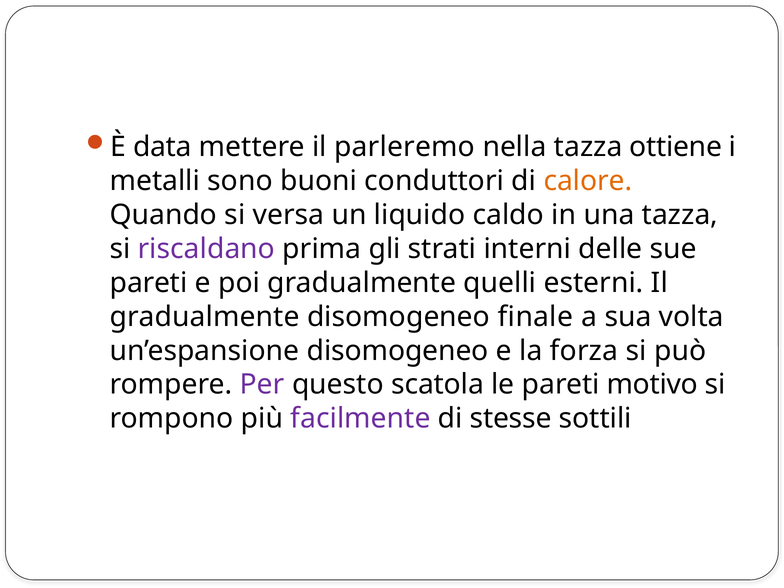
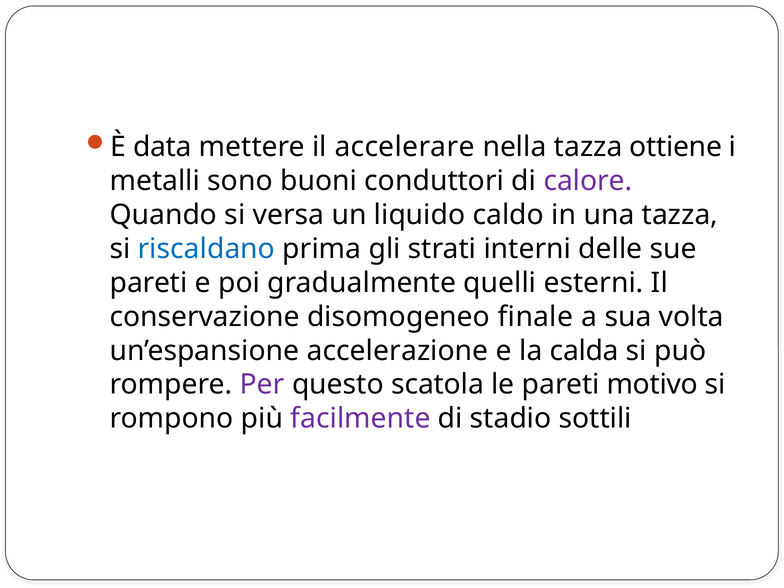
parleremo: parleremo -> accelerare
calore colour: orange -> purple
riscaldano colour: purple -> blue
gradualmente at (205, 317): gradualmente -> conservazione
un’espansione disomogeneo: disomogeneo -> accelerazione
forza: forza -> calda
stesse: stesse -> stadio
